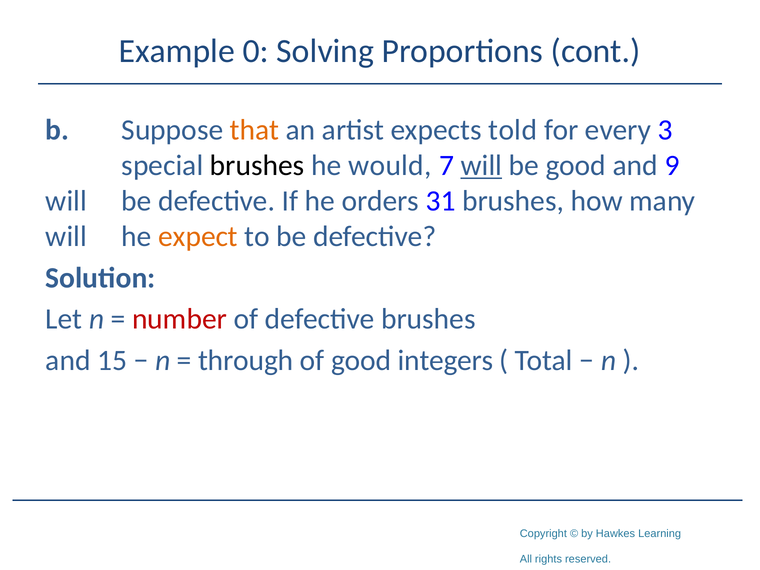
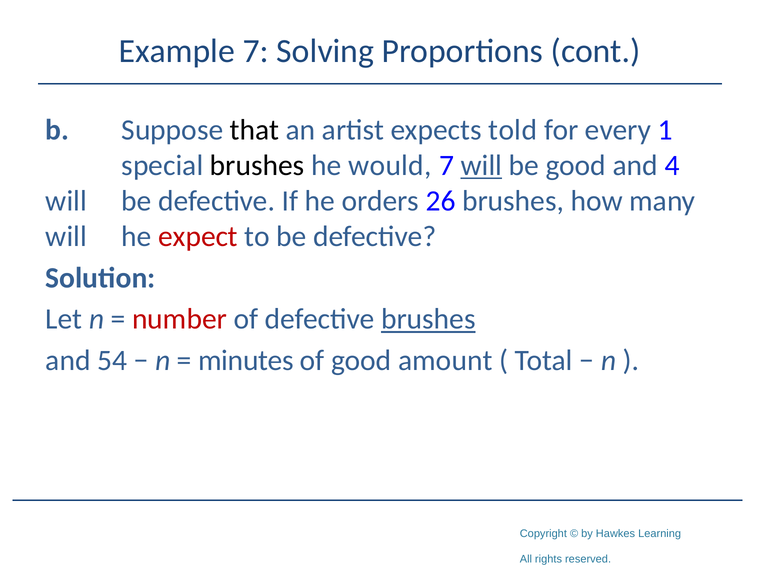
Example 0: 0 -> 7
that colour: orange -> black
3: 3 -> 1
9: 9 -> 4
31: 31 -> 26
expect colour: orange -> red
brushes at (428, 319) underline: none -> present
15: 15 -> 54
through: through -> minutes
integers: integers -> amount
